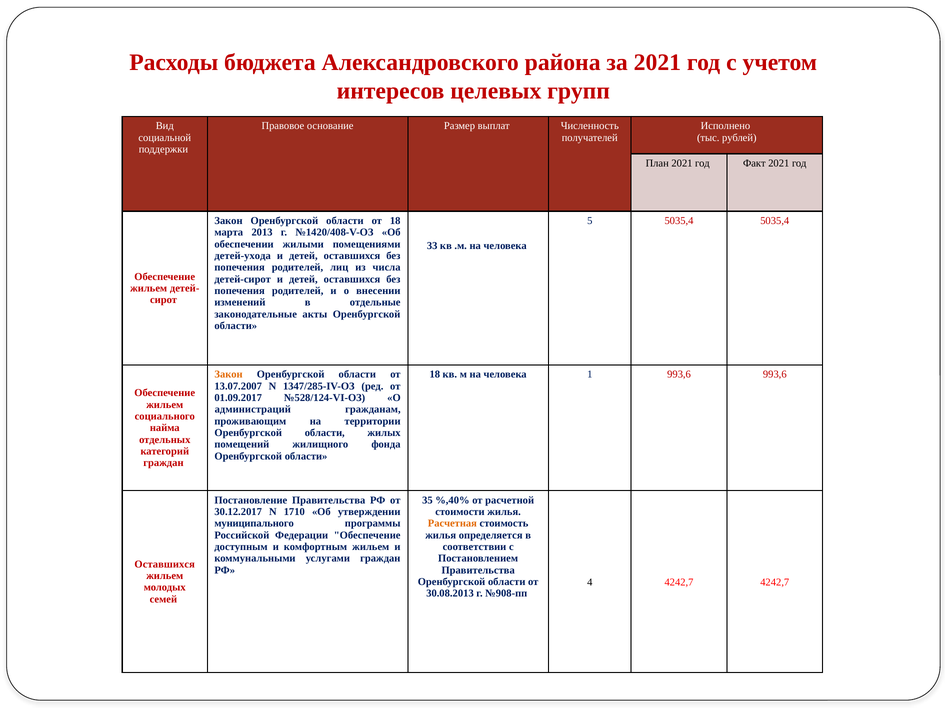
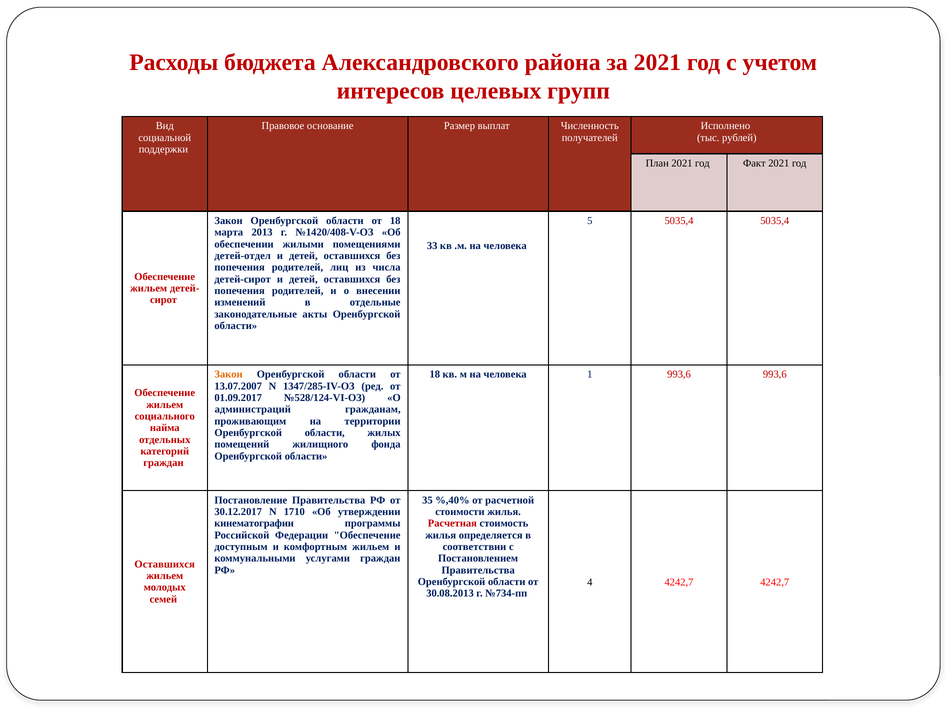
детей-ухода: детей-ухода -> детей-отдел
муниципального: муниципального -> кинематографии
Расчетная colour: orange -> red
№908-пп: №908-пп -> №734-пп
